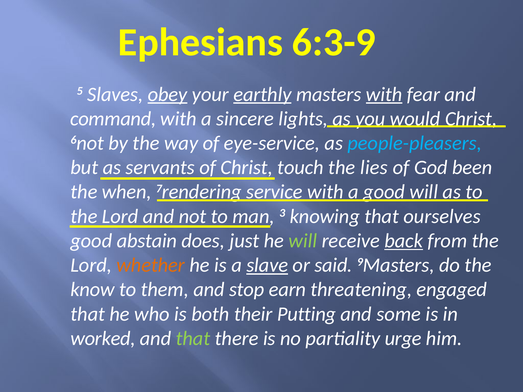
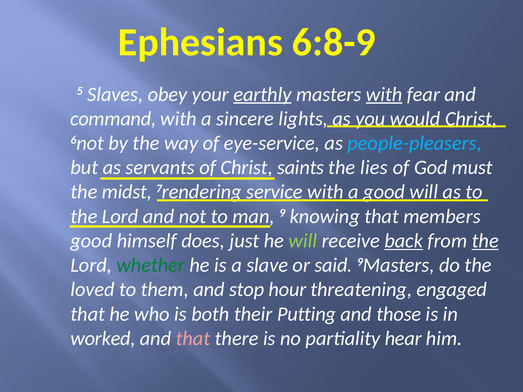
6:3-9: 6:3-9 -> 6:8-9
obey underline: present -> none
touch: touch -> saints
been: been -> must
when: when -> midst
3: 3 -> 9
ourselves: ourselves -> members
abstain: abstain -> himself
the at (485, 241) underline: none -> present
whether colour: orange -> green
slave underline: present -> none
know: know -> loved
earn: earn -> hour
some: some -> those
that at (193, 339) colour: light green -> pink
urge: urge -> hear
